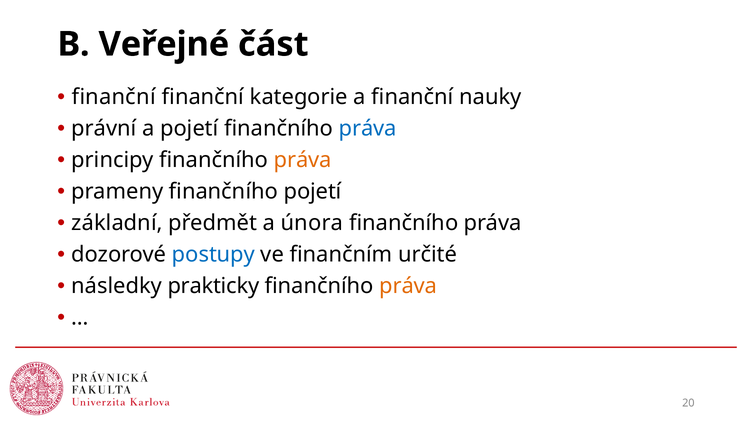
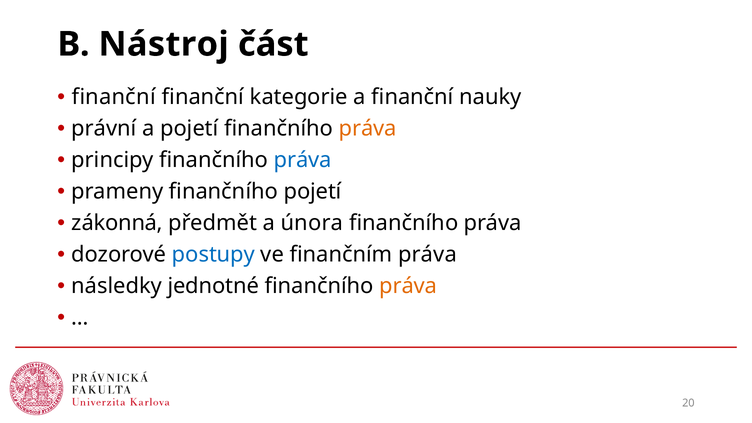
Veřejné: Veřejné -> Nástroj
práva at (368, 129) colour: blue -> orange
práva at (303, 160) colour: orange -> blue
základní: základní -> zákonná
finančním určité: určité -> práva
prakticky: prakticky -> jednotné
